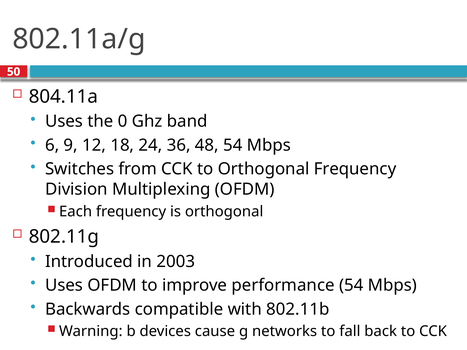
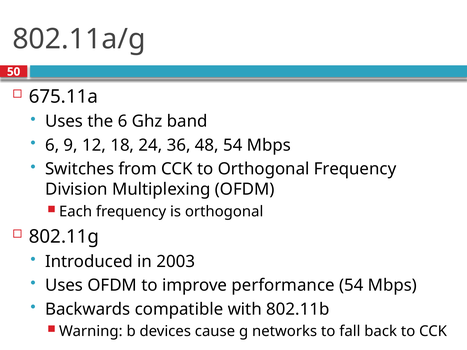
804.11a: 804.11a -> 675.11a
the 0: 0 -> 6
